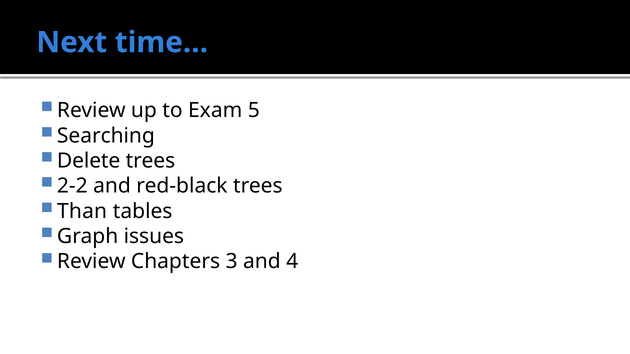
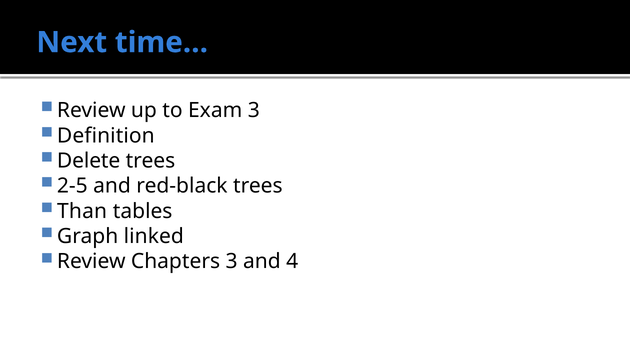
Exam 5: 5 -> 3
Searching: Searching -> Definition
2-2: 2-2 -> 2-5
issues: issues -> linked
